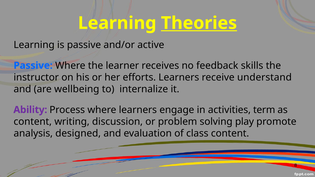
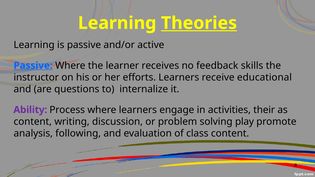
Passive at (33, 66) underline: none -> present
understand: understand -> educational
wellbeing: wellbeing -> questions
term: term -> their
designed: designed -> following
